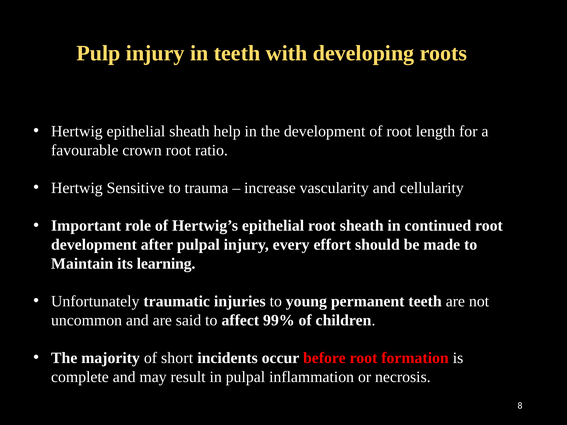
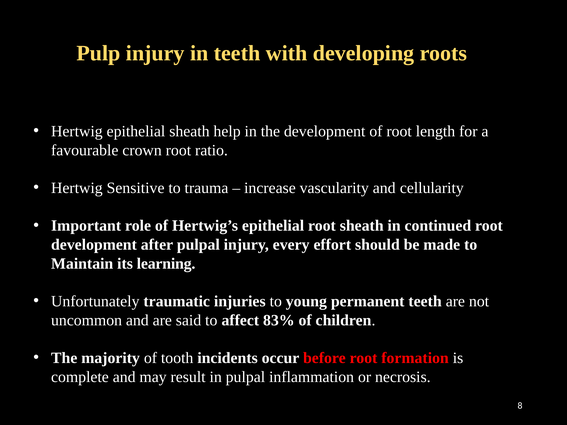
99%: 99% -> 83%
short: short -> tooth
